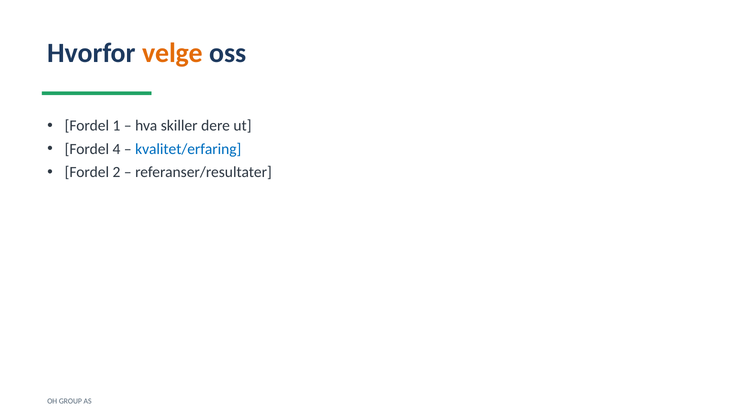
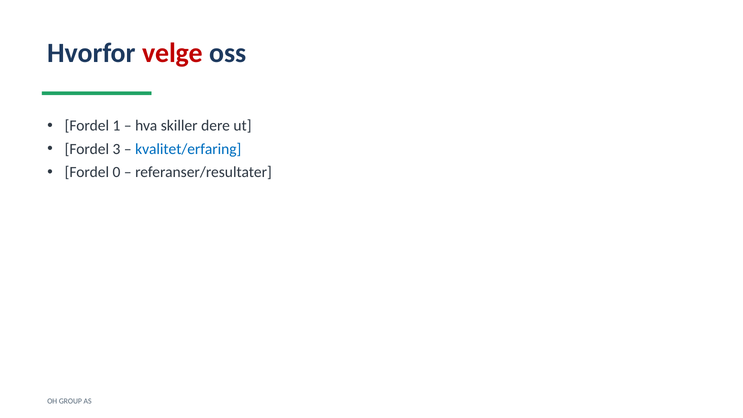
velge colour: orange -> red
4: 4 -> 3
2: 2 -> 0
